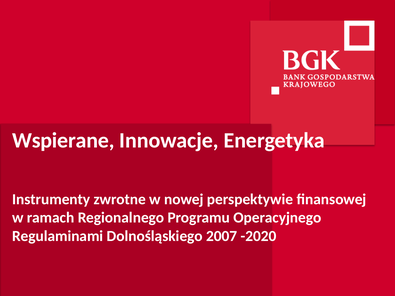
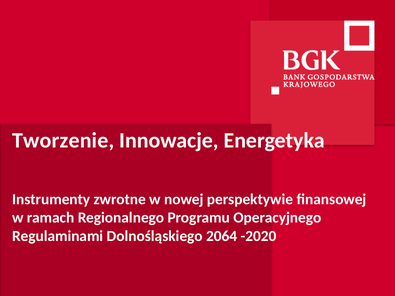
Wspierane: Wspierane -> Tworzenie
2007: 2007 -> 2064
